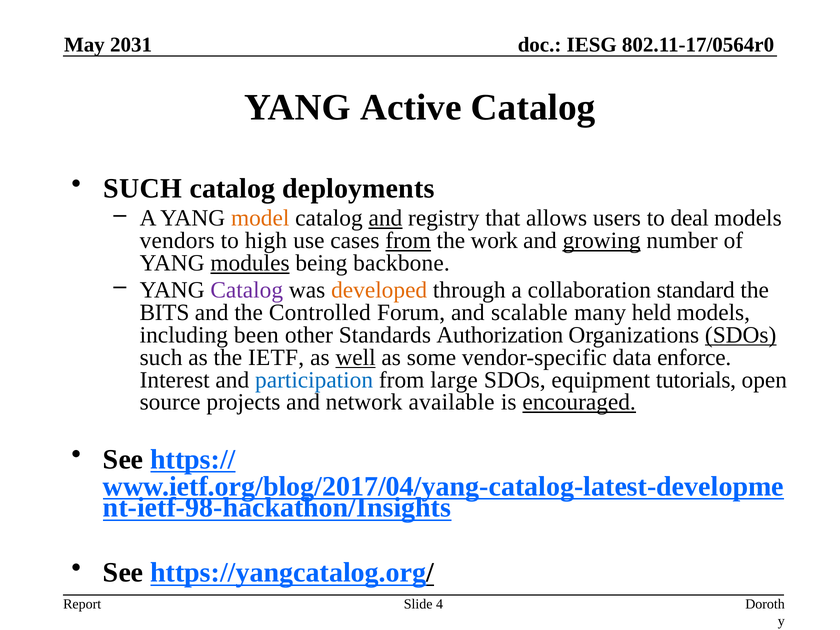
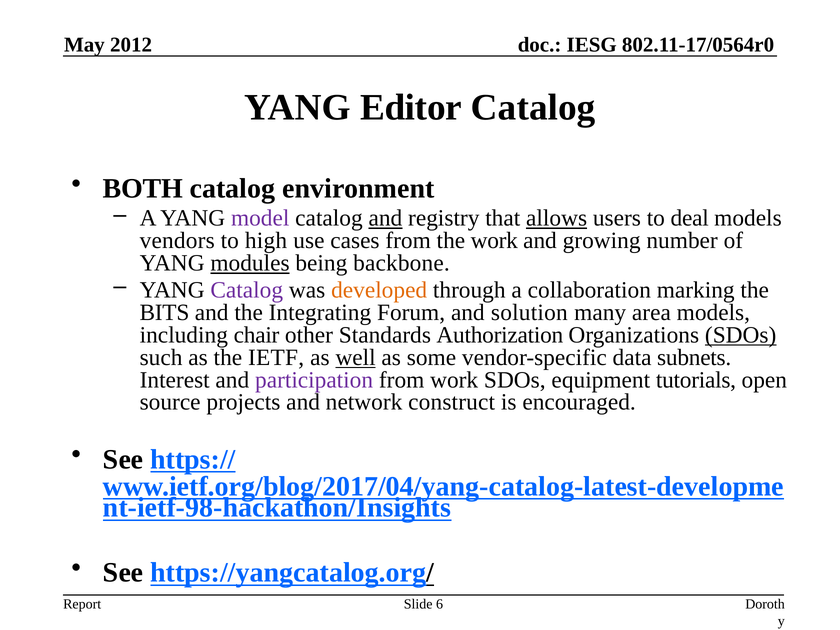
2031: 2031 -> 2012
Active: Active -> Editor
SUCH at (143, 189): SUCH -> BOTH
deployments: deployments -> environment
model colour: orange -> purple
allows underline: none -> present
from at (408, 241) underline: present -> none
growing underline: present -> none
standard: standard -> marking
Controlled: Controlled -> Integrating
scalable: scalable -> solution
held: held -> area
been: been -> chair
enforce: enforce -> subnets
participation colour: blue -> purple
from large: large -> work
available: available -> construct
encouraged underline: present -> none
4: 4 -> 6
